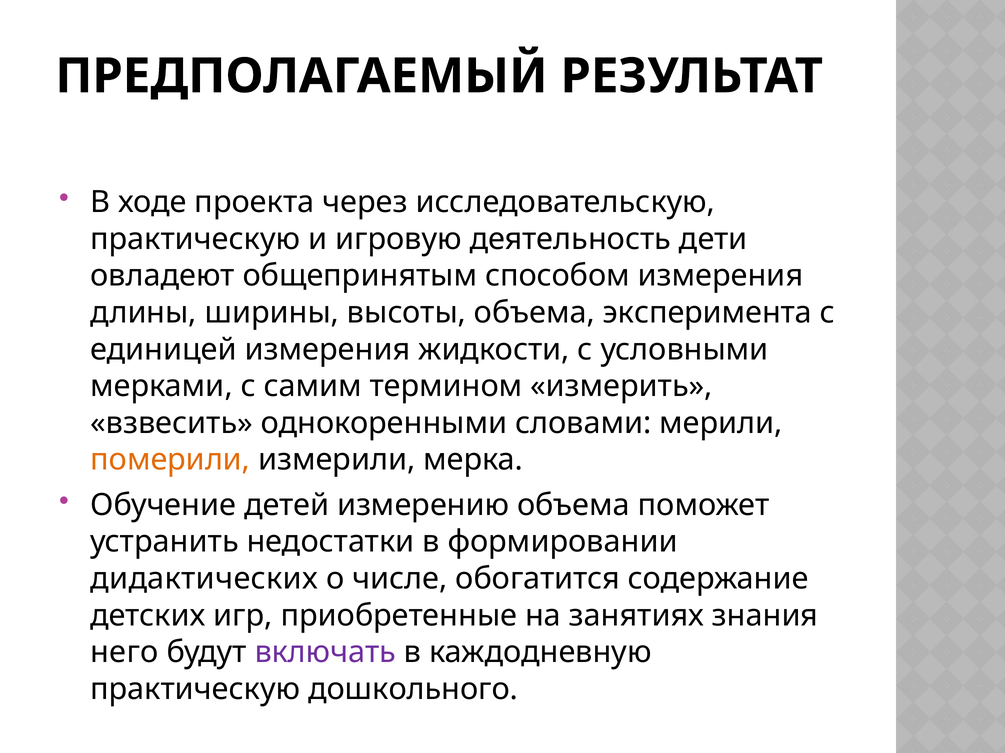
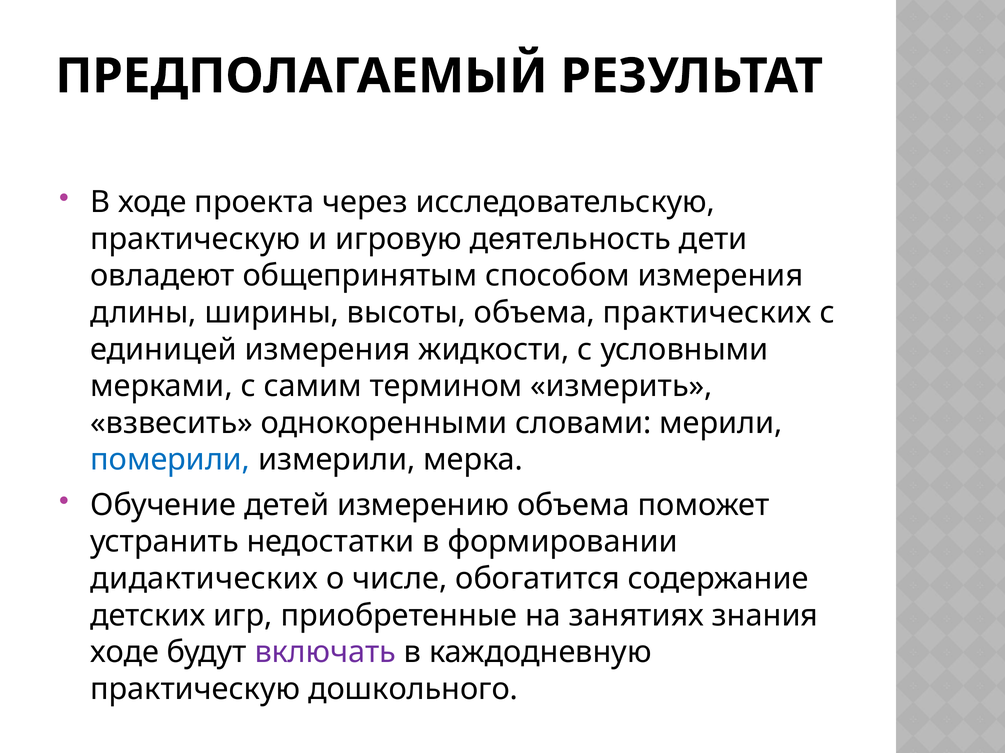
эксперимента: эксперимента -> практических
померили colour: orange -> blue
него at (124, 653): него -> ходе
